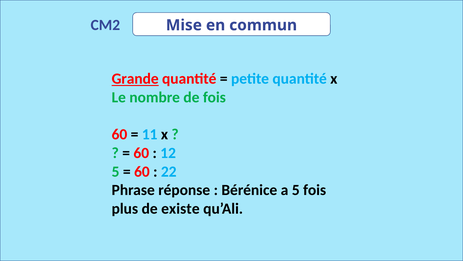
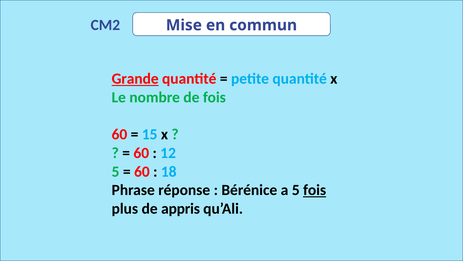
11: 11 -> 15
22: 22 -> 18
fois at (315, 190) underline: none -> present
existe: existe -> appris
